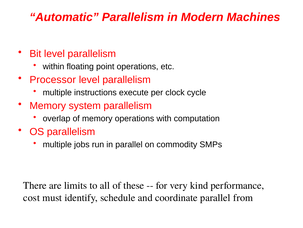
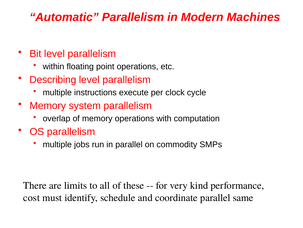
Processor: Processor -> Describing
from: from -> same
